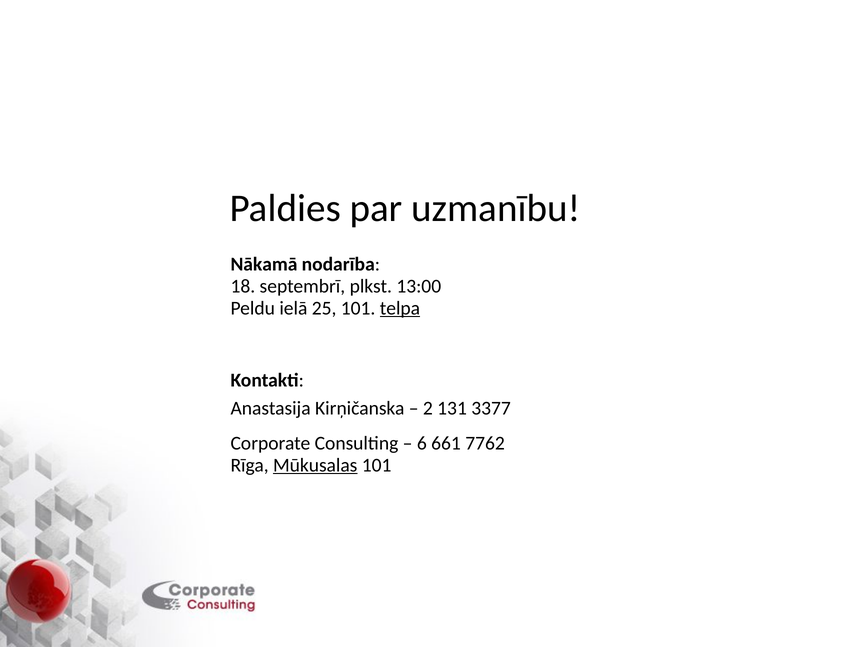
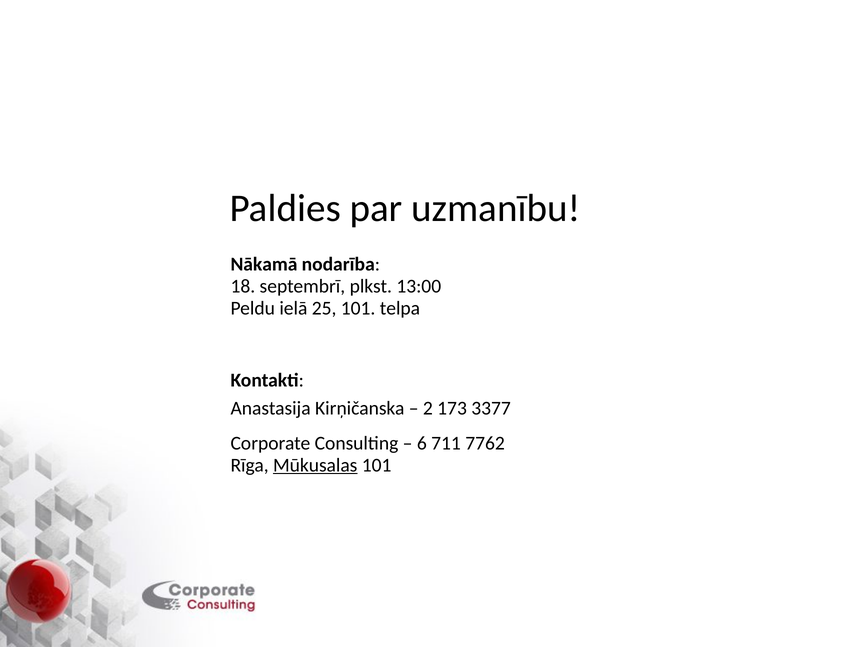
telpa underline: present -> none
131: 131 -> 173
661: 661 -> 711
